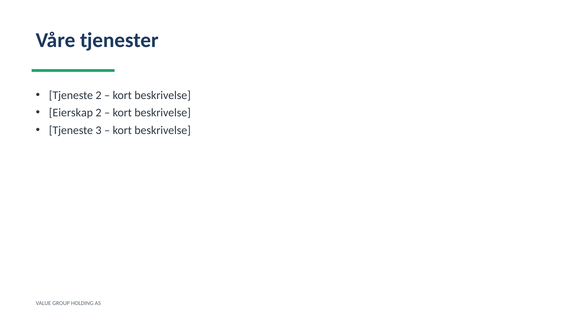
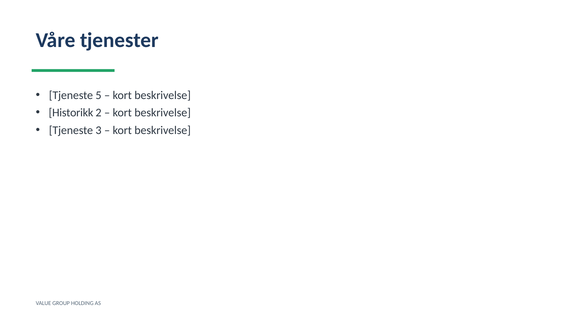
Tjeneste 2: 2 -> 5
Eierskap: Eierskap -> Historikk
